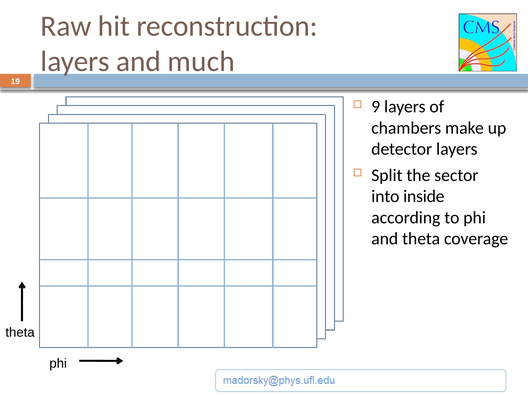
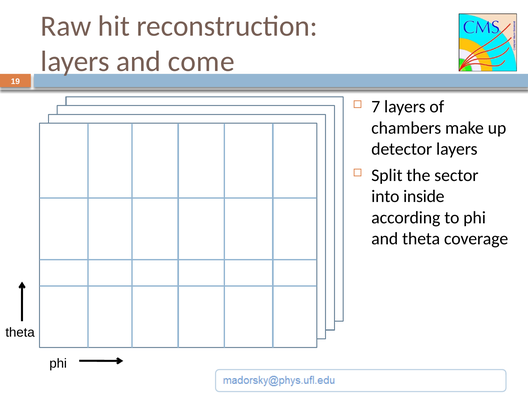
much: much -> come
9: 9 -> 7
